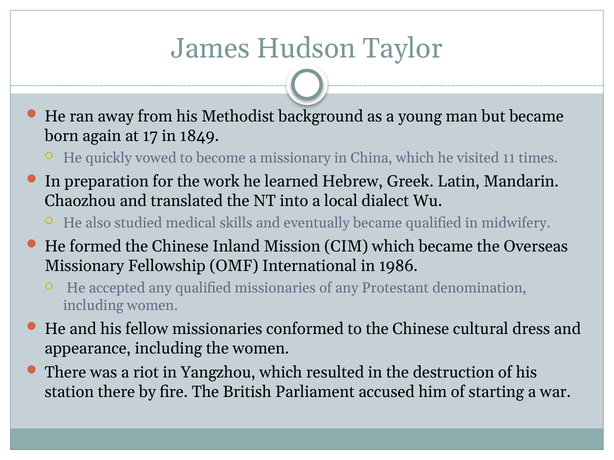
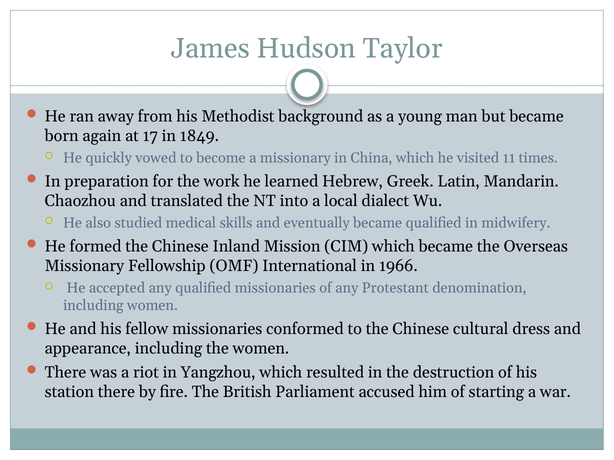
1986: 1986 -> 1966
